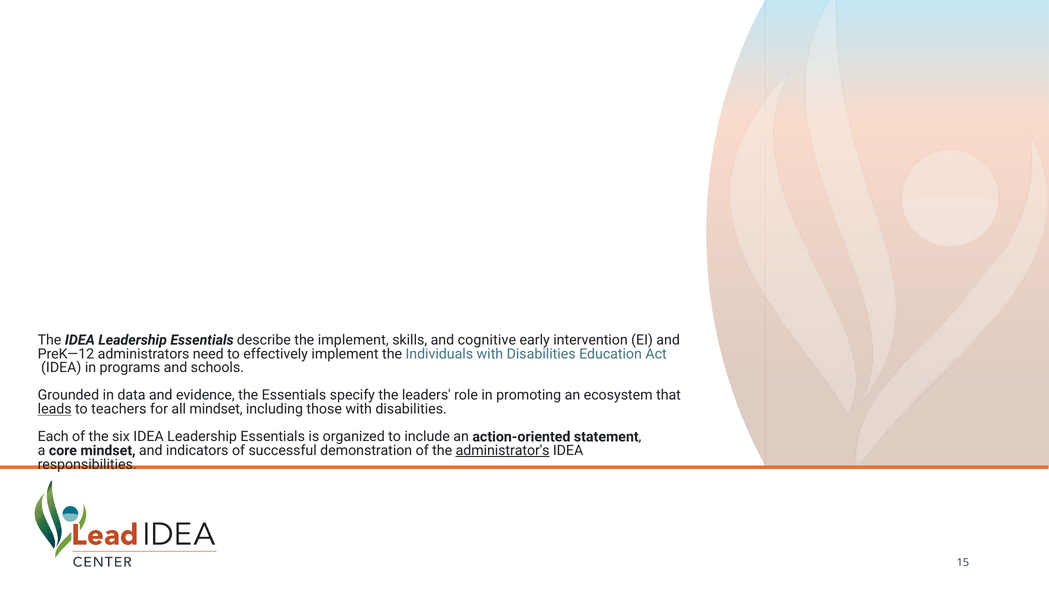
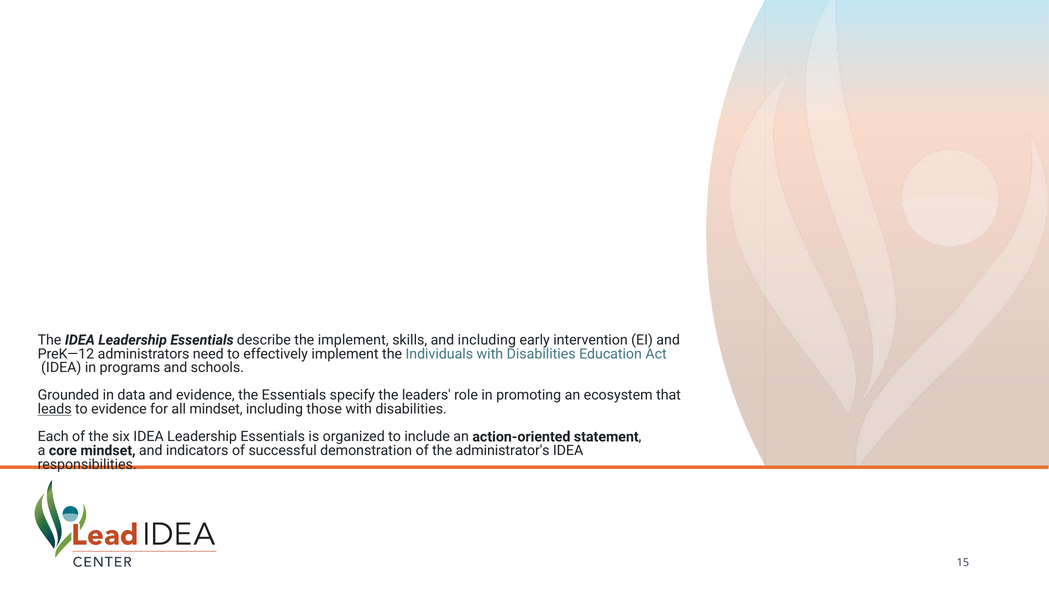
and cognitive: cognitive -> including
to teachers: teachers -> evidence
administrator's underline: present -> none
